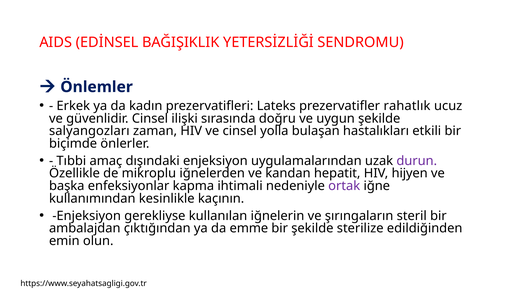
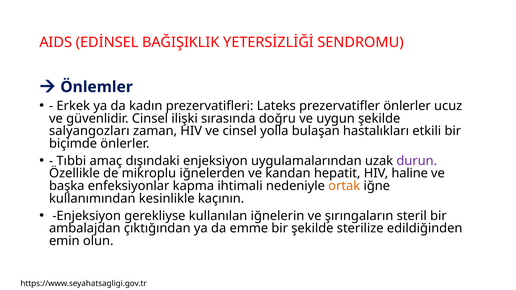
prezervatifler rahatlık: rahatlık -> önlerler
hijyen: hijyen -> haline
ortak colour: purple -> orange
